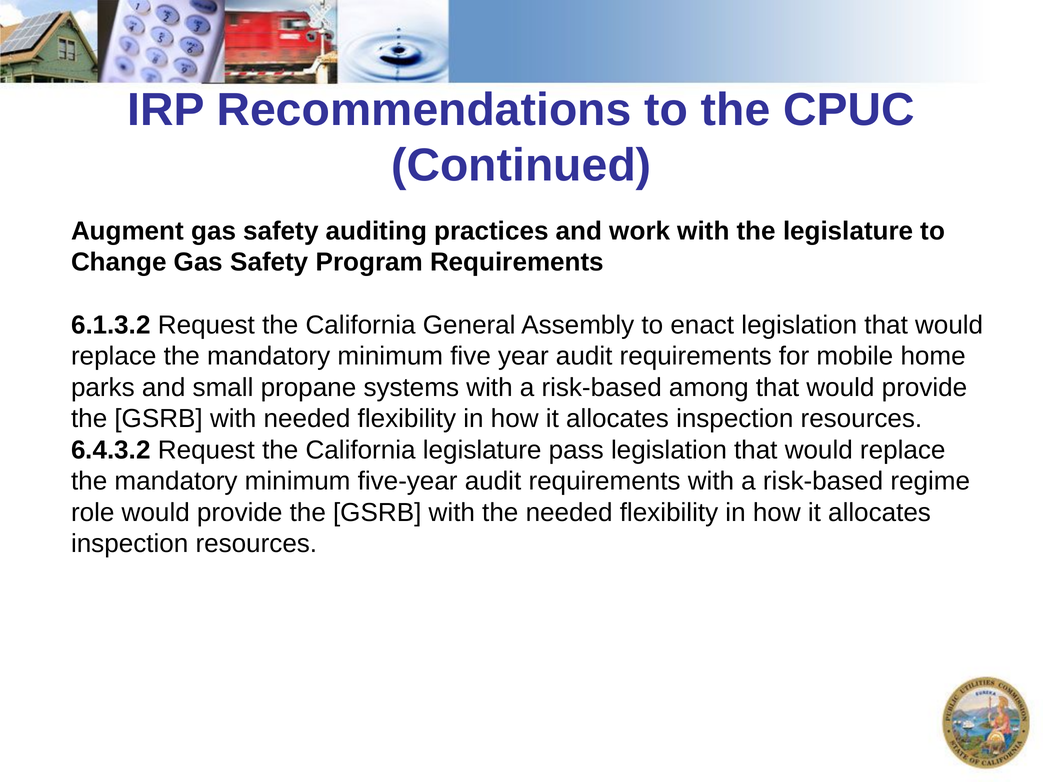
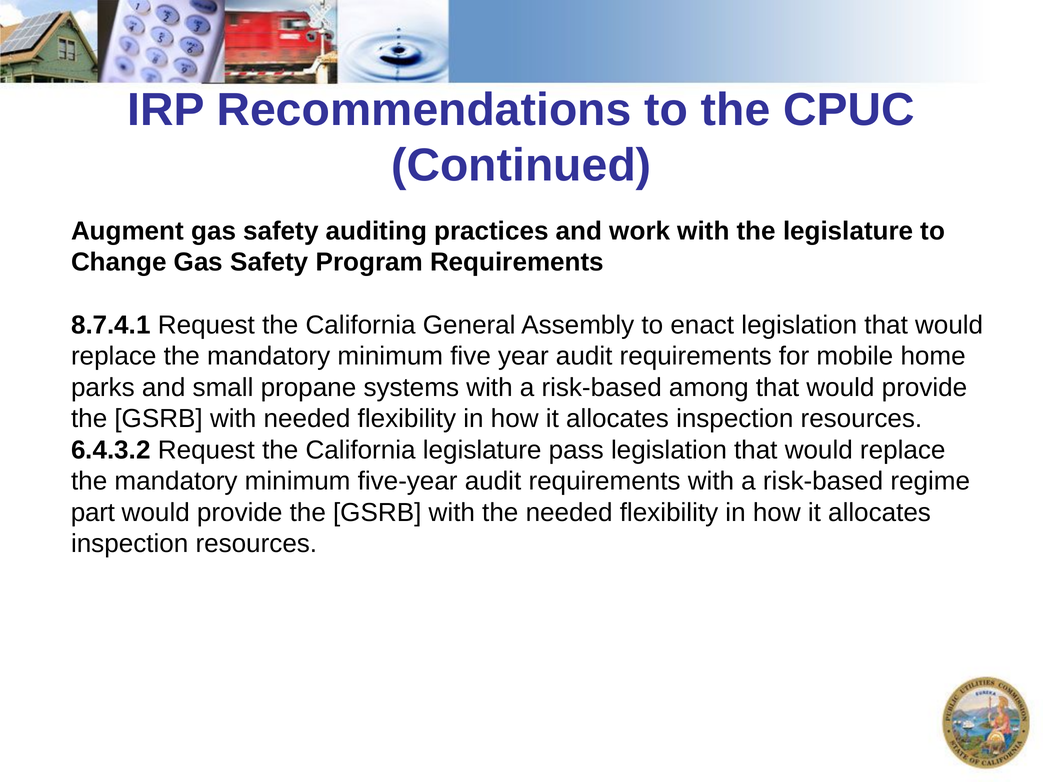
6.1.3.2: 6.1.3.2 -> 8.7.4.1
role: role -> part
